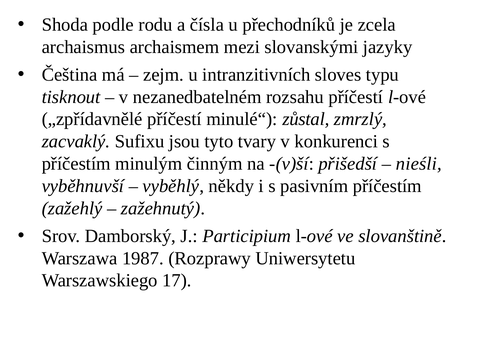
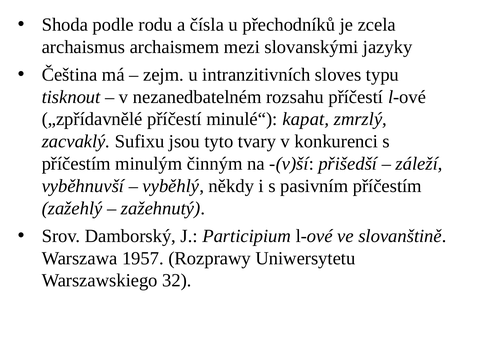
zůstal: zůstal -> kapat
nieśli: nieśli -> záleží
1987: 1987 -> 1957
17: 17 -> 32
